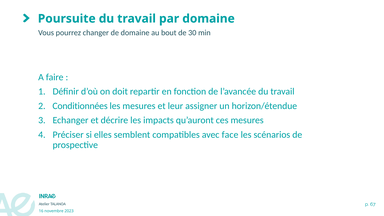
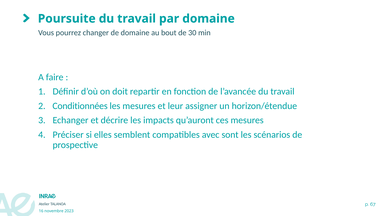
face: face -> sont
